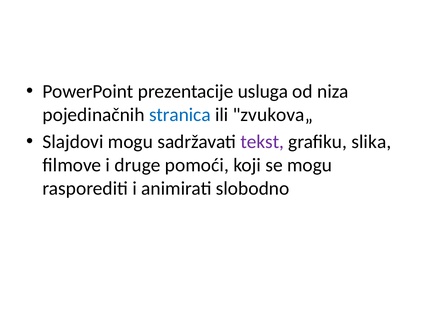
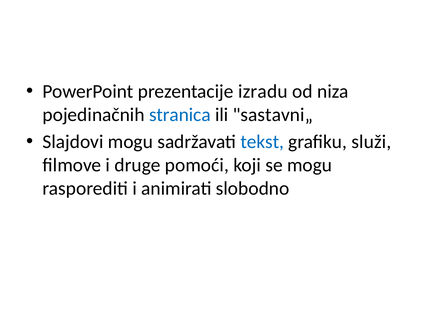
usluga: usluga -> izradu
zvukova„: zvukova„ -> sastavni„
tekst colour: purple -> blue
slika: slika -> služi
